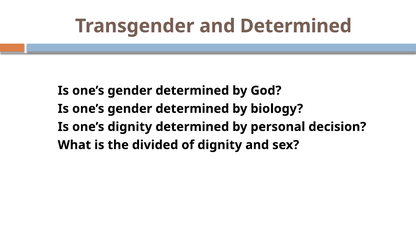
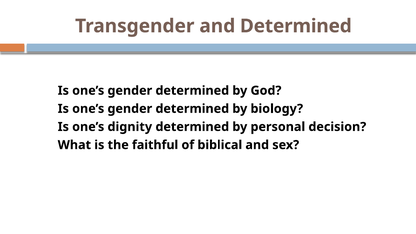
divided: divided -> faithful
of dignity: dignity -> biblical
